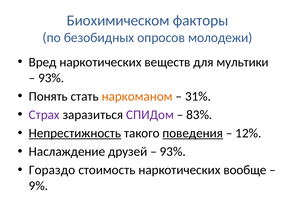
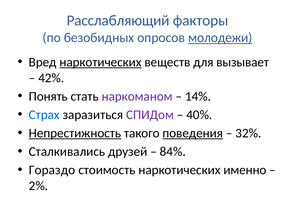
Биохимическом: Биохимическом -> Расслабляющий
молодежи underline: none -> present
наркотических at (100, 62) underline: none -> present
мультики: мультики -> вызывает
93% at (51, 78): 93% -> 42%
наркоманом colour: orange -> purple
31%: 31% -> 14%
Страх colour: purple -> blue
83%: 83% -> 40%
12%: 12% -> 32%
Наслаждение: Наслаждение -> Сталкивались
93% at (173, 151): 93% -> 84%
вообще: вообще -> именно
9%: 9% -> 2%
